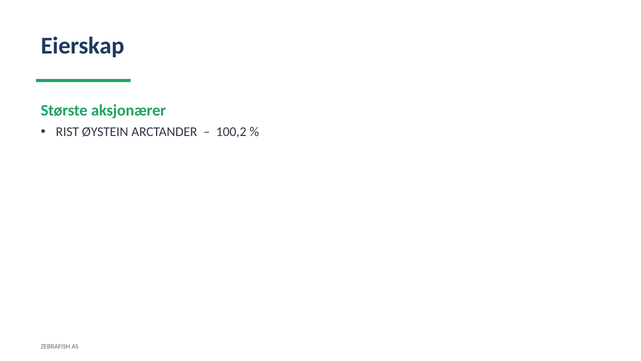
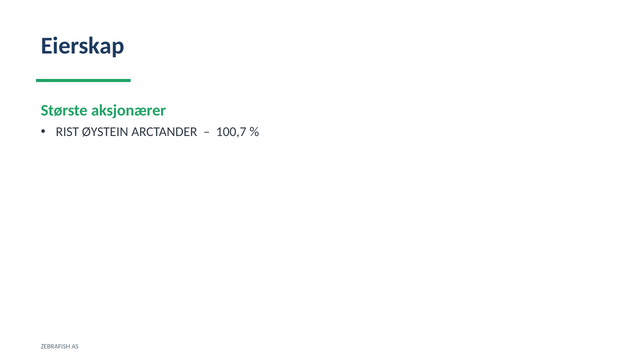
100,2: 100,2 -> 100,7
